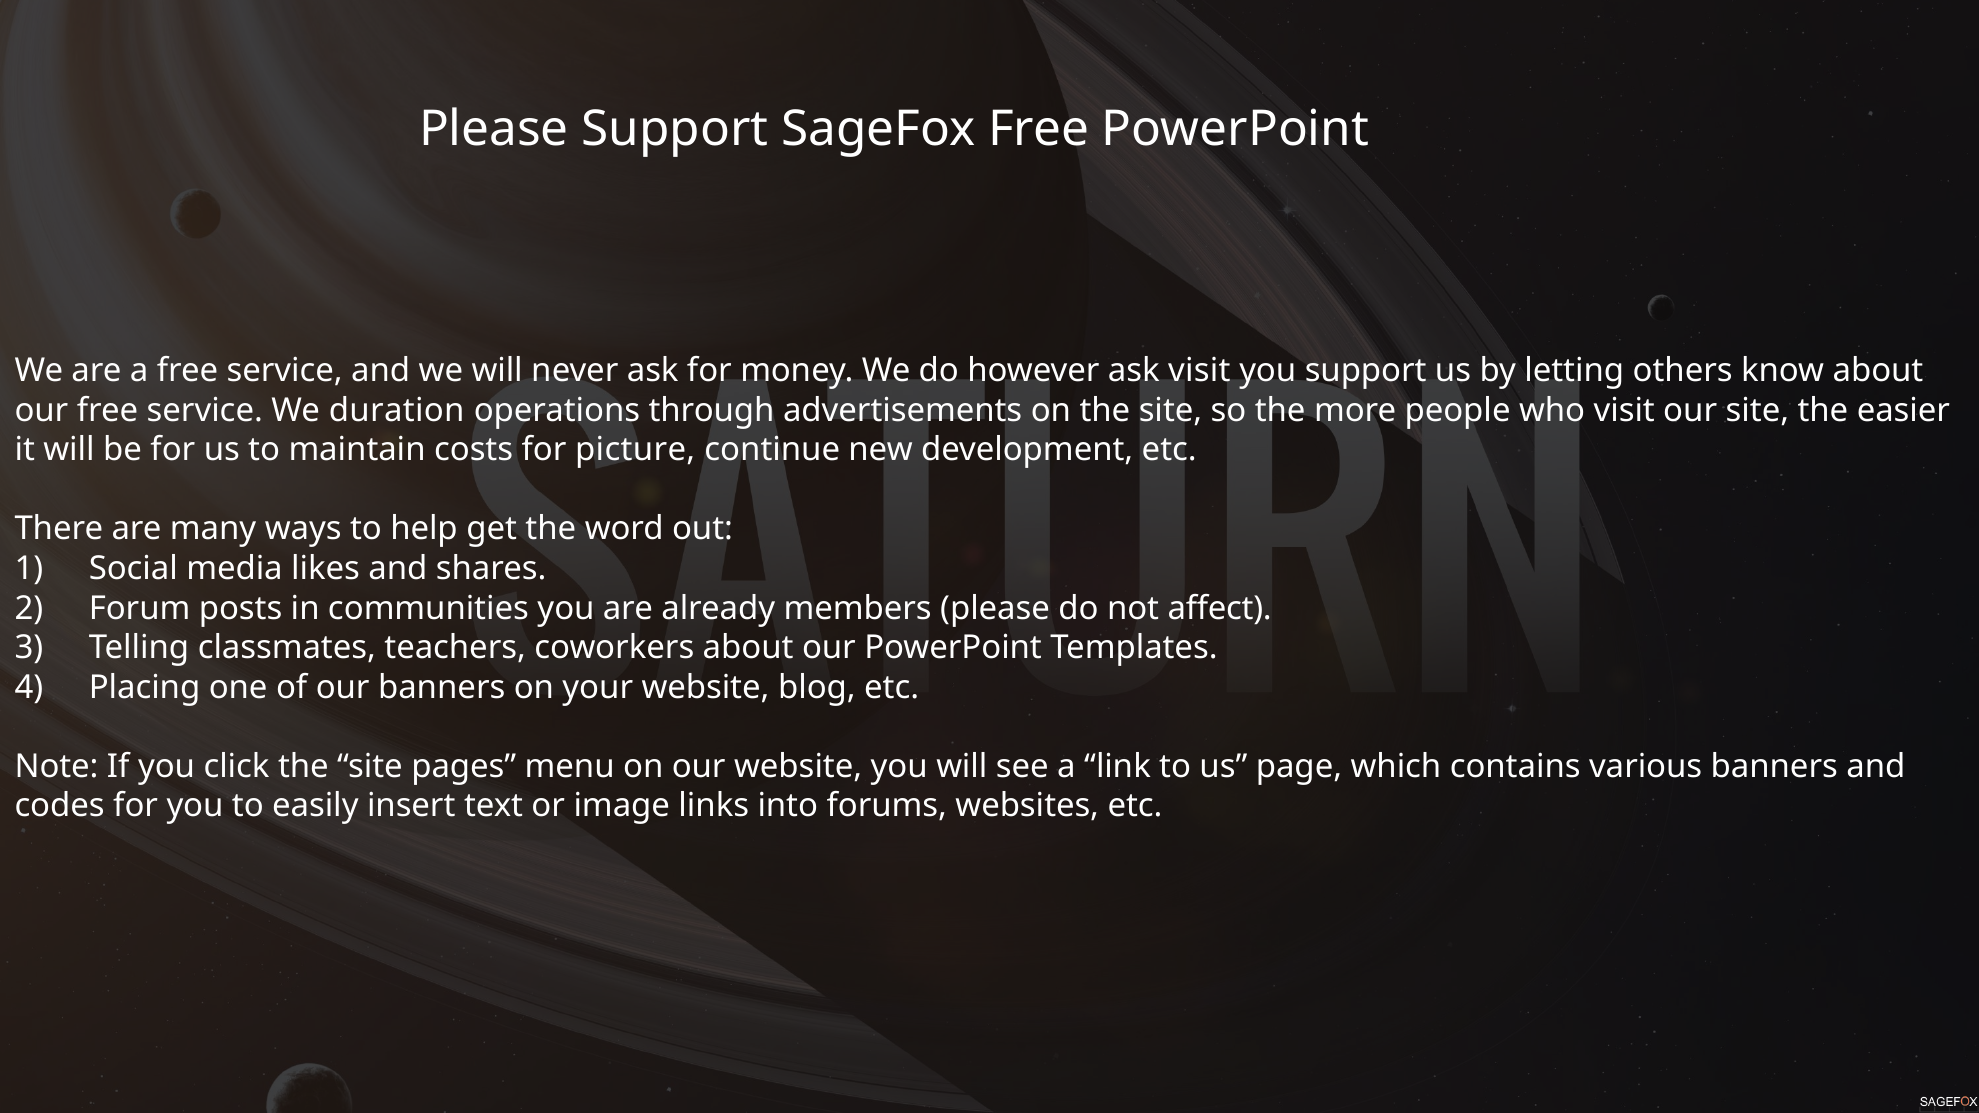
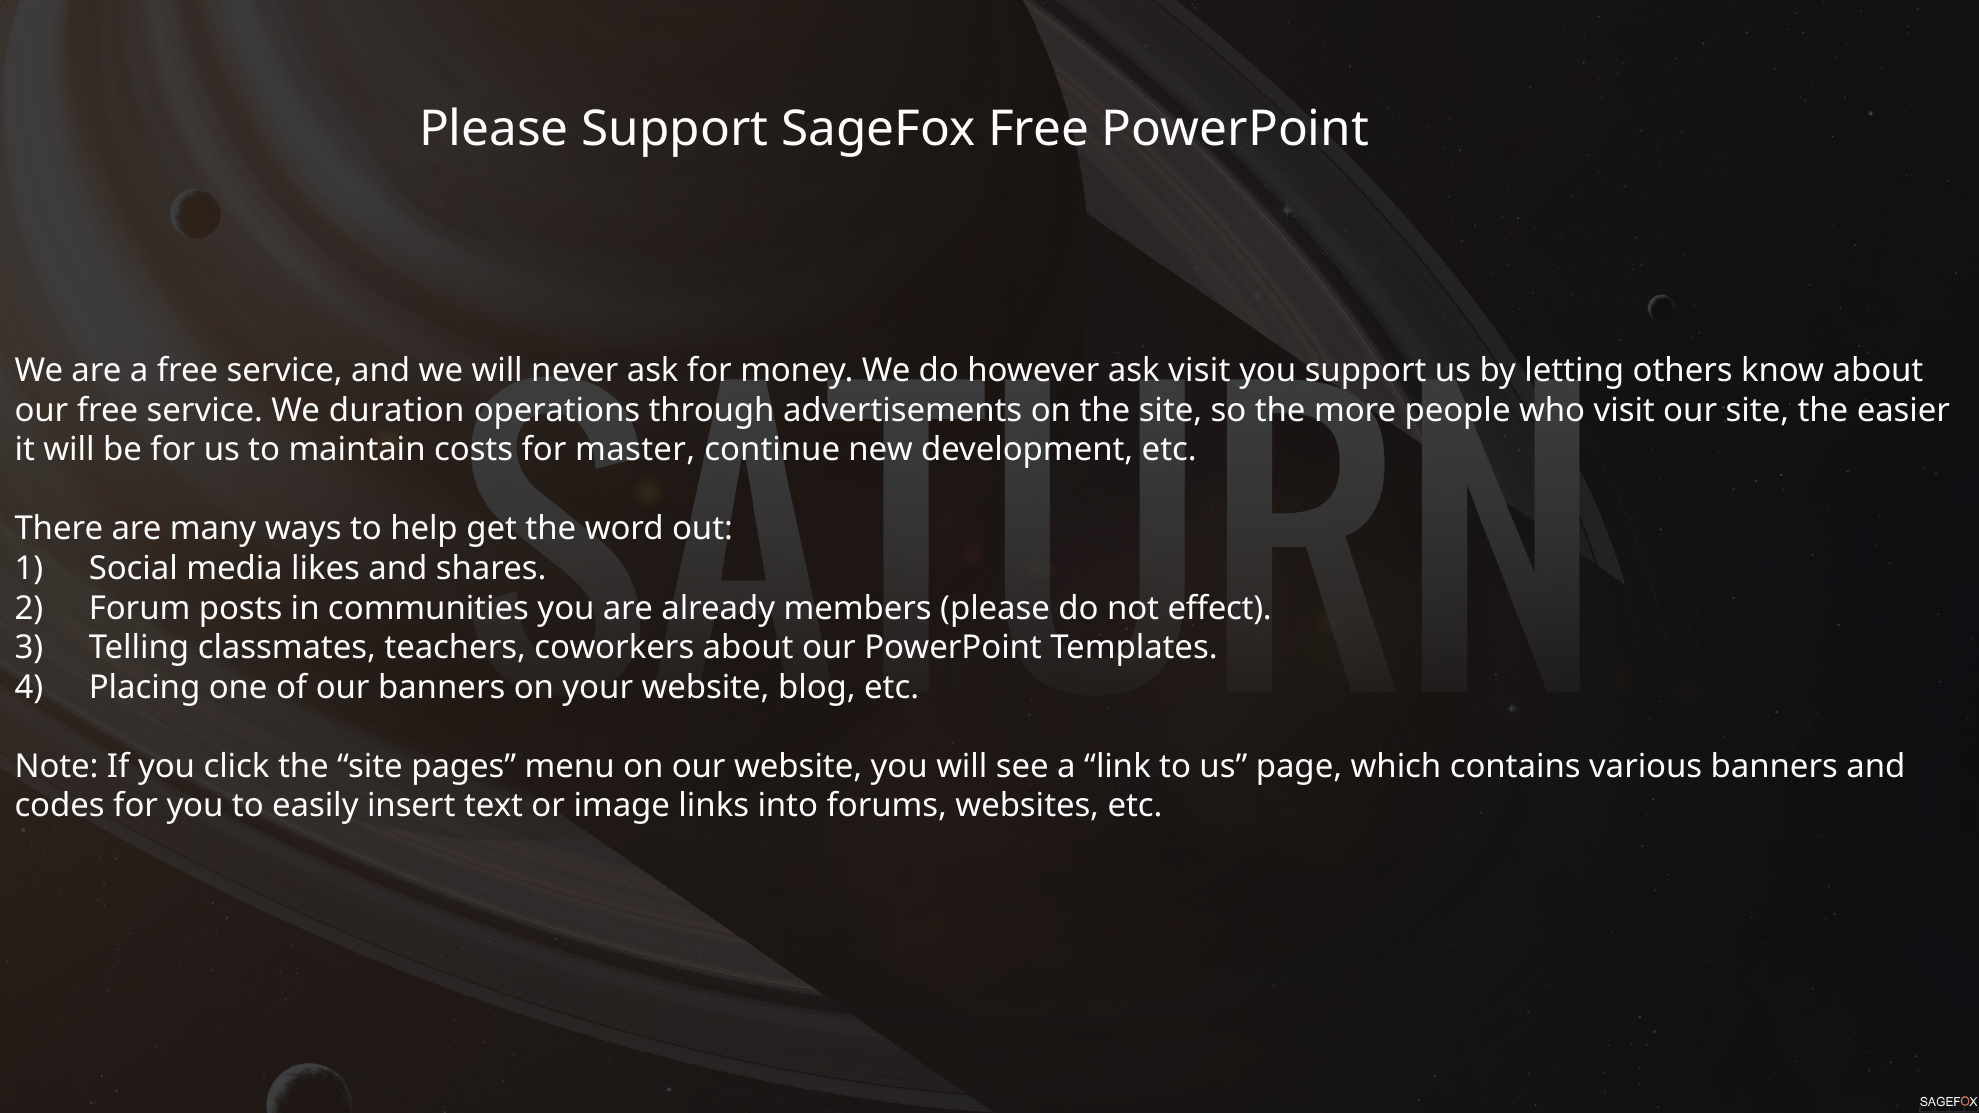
picture: picture -> master
affect: affect -> effect
